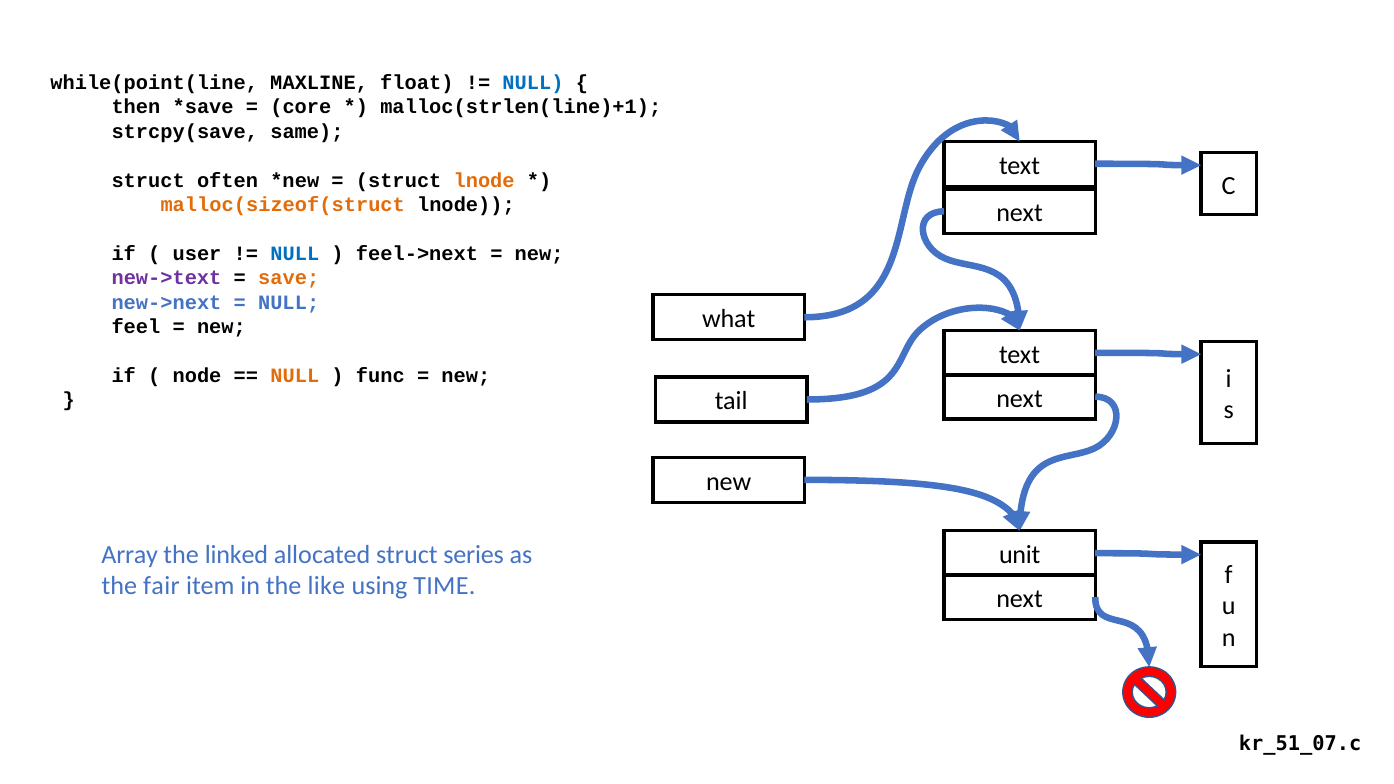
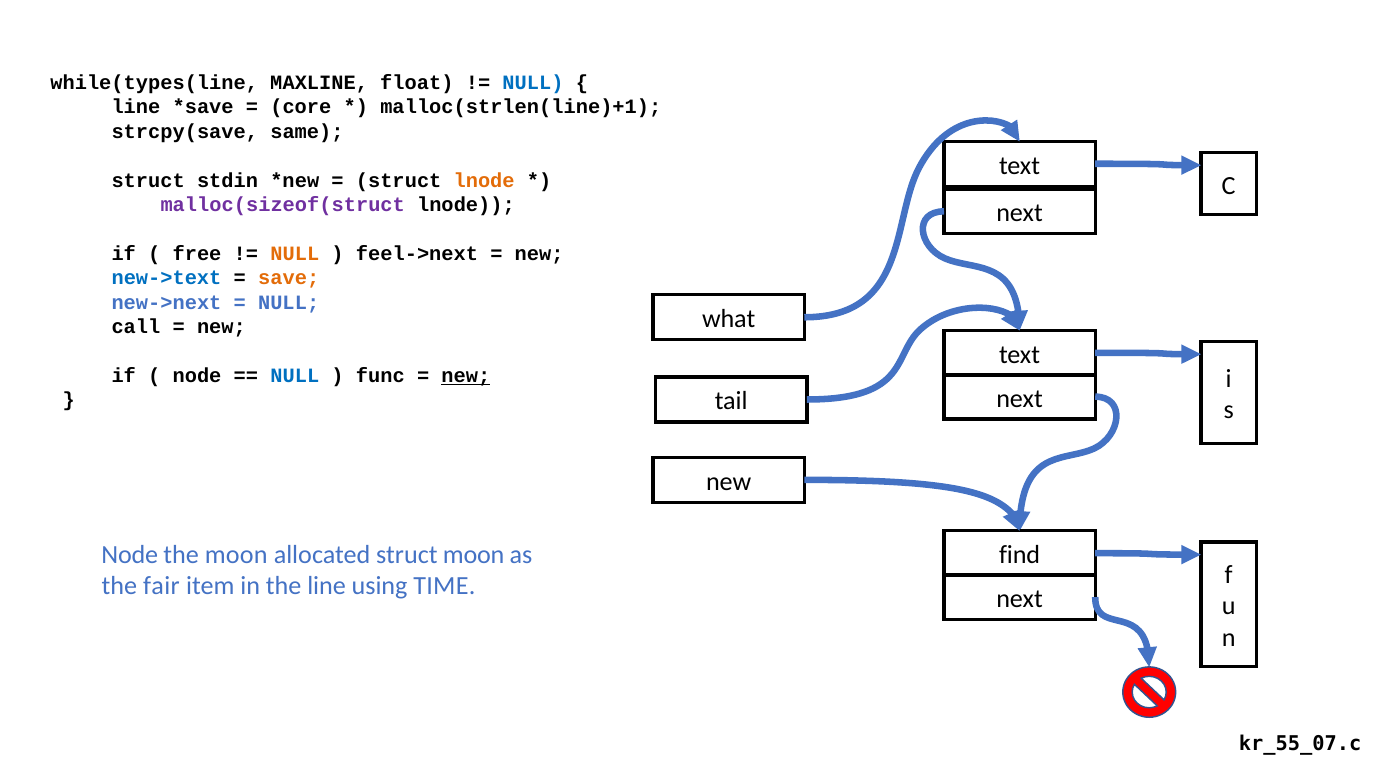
while(point(line: while(point(line -> while(types(line
then at (136, 107): then -> line
often: often -> stdin
malloc(sizeof(struct colour: orange -> purple
user: user -> free
NULL at (295, 254) colour: blue -> orange
new->text colour: purple -> blue
feel: feel -> call
NULL at (295, 376) colour: orange -> blue
new at (466, 376) underline: none -> present
Array at (130, 555): Array -> Node
the linked: linked -> moon
struct series: series -> moon
unit: unit -> find
the like: like -> line
kr_51_07.c: kr_51_07.c -> kr_55_07.c
